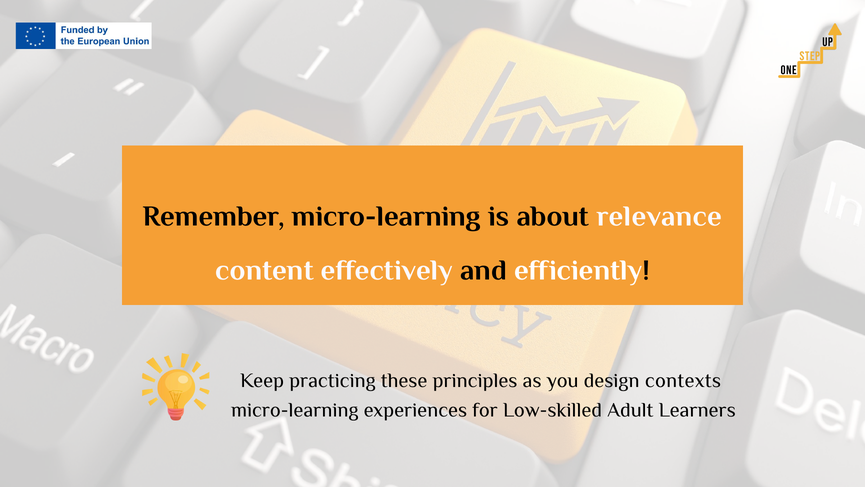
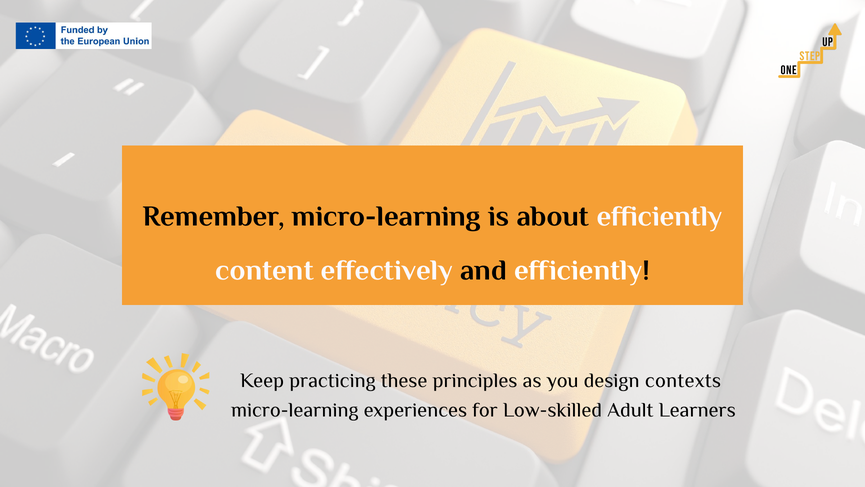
about relevance: relevance -> efficiently
